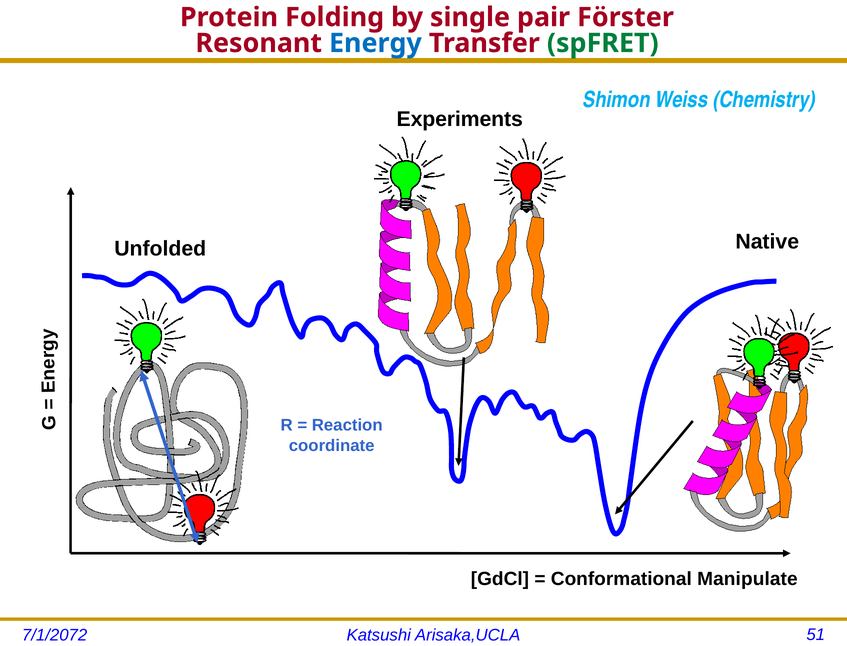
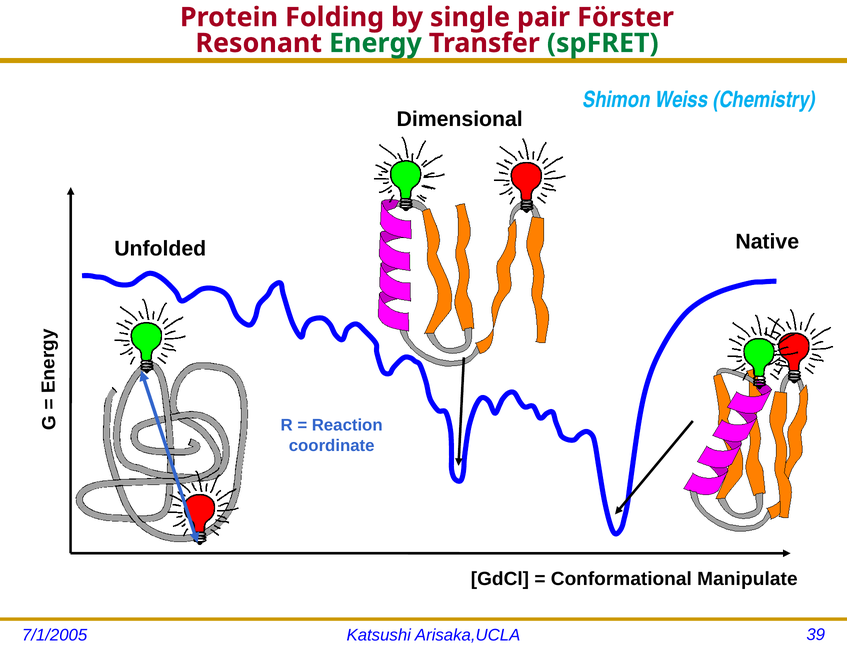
Energy colour: blue -> green
Experiments: Experiments -> Dimensional
7/1/2072: 7/1/2072 -> 7/1/2005
51: 51 -> 39
